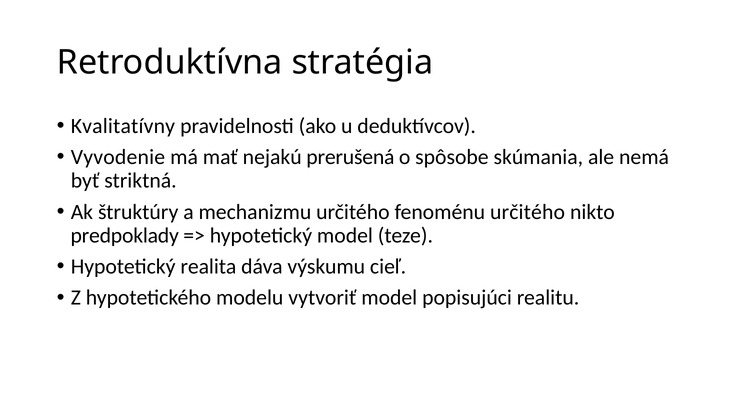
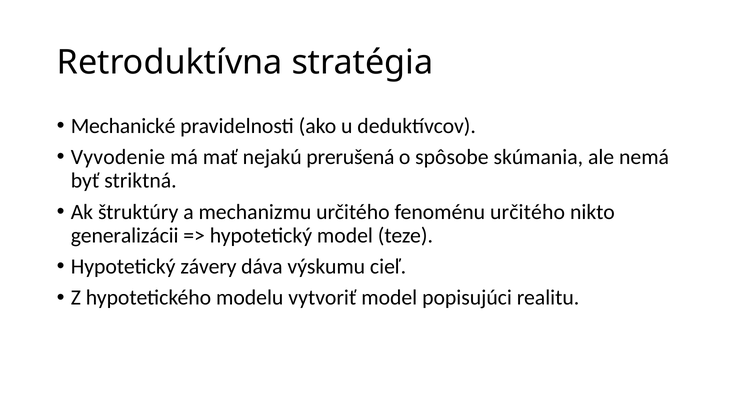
Kvalitatívny: Kvalitatívny -> Mechanické
predpoklady: predpoklady -> generalizácii
realita: realita -> závery
